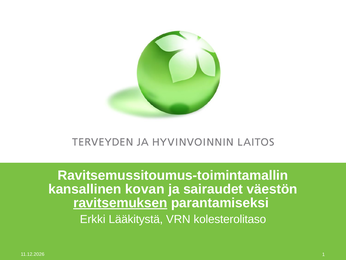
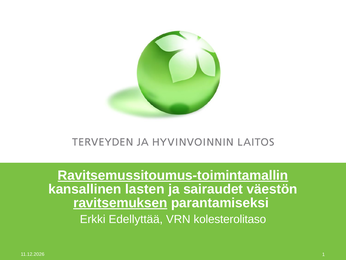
Ravitsemussitoumus-toimintamallin underline: none -> present
kovan: kovan -> lasten
Lääkitystä: Lääkitystä -> Edellyttää
